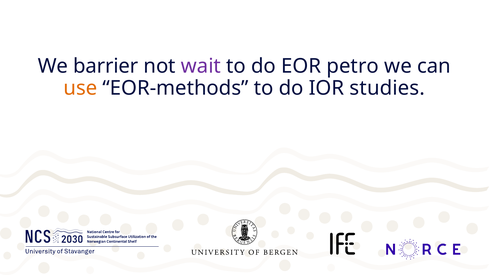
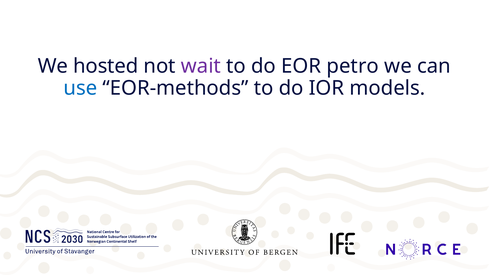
barrier: barrier -> hosted
use colour: orange -> blue
studies: studies -> models
